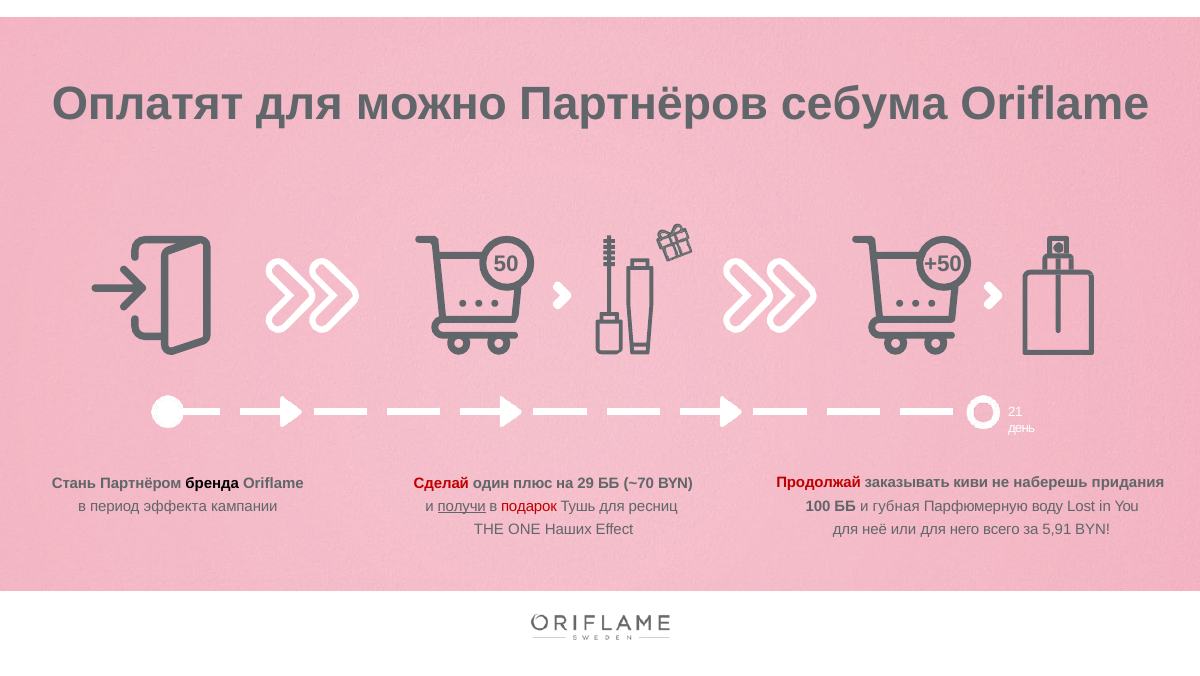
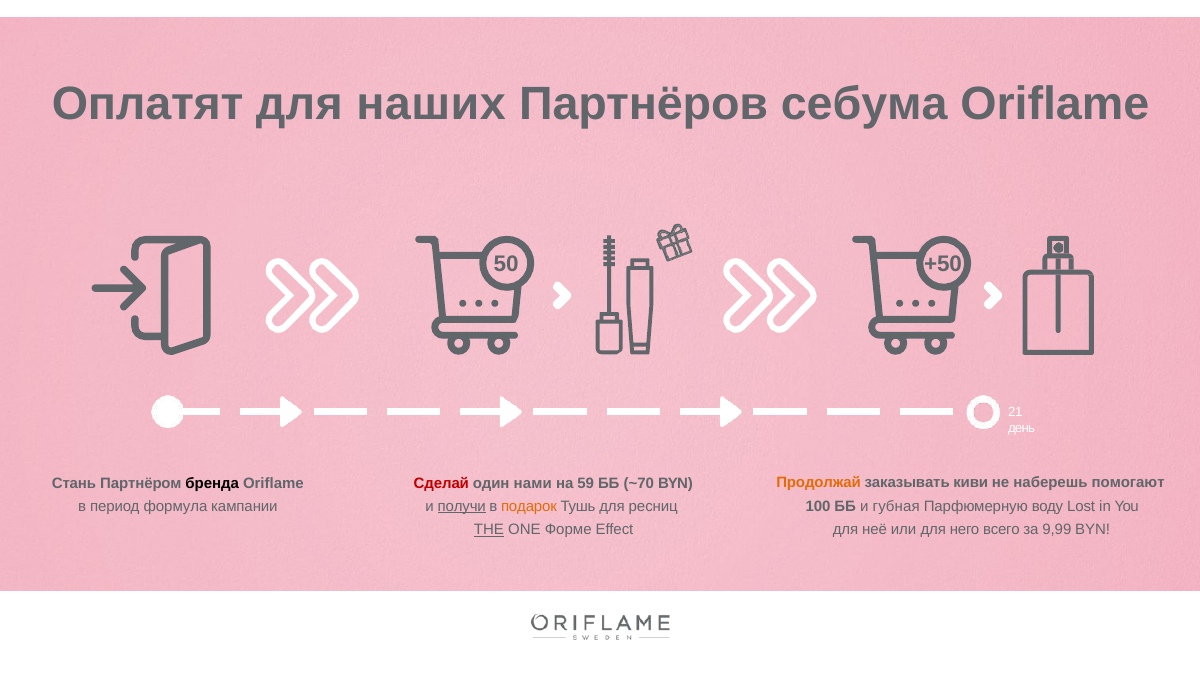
можно: можно -> наших
Продолжай colour: red -> orange
придания: придания -> помогают
плюс: плюс -> нами
29: 29 -> 59
подарок colour: red -> orange
эффекта: эффекта -> формула
THE underline: none -> present
Наших: Наших -> Форме
5,91: 5,91 -> 9,99
